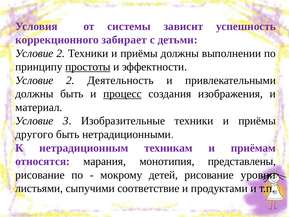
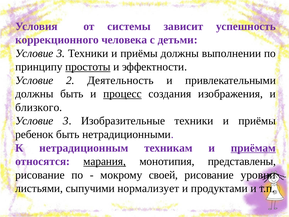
забирает: забирает -> человека
2 at (61, 53): 2 -> 3
материал: материал -> близкого
другого: другого -> ребенок
приёмам underline: none -> present
марания underline: none -> present
детей: детей -> своей
соответствие: соответствие -> нормализует
